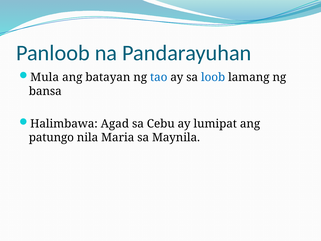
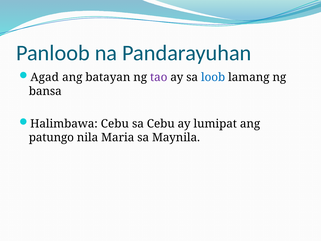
Mula: Mula -> Agad
tao colour: blue -> purple
Halimbawa Agad: Agad -> Cebu
